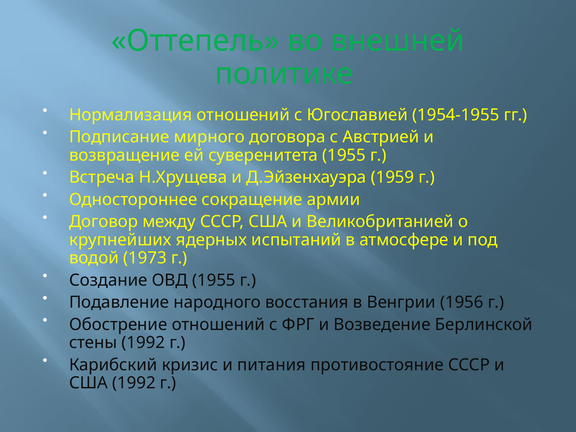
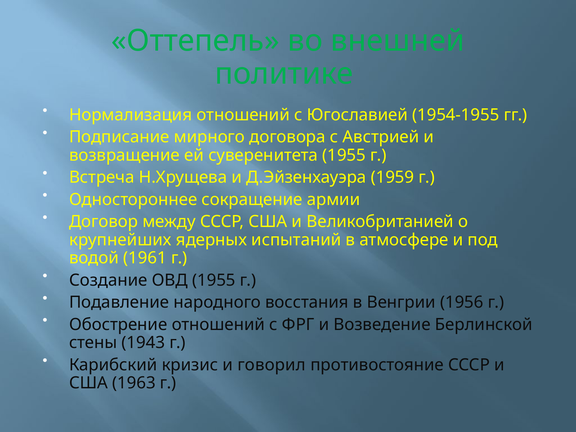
1973: 1973 -> 1961
стены 1992: 1992 -> 1943
питания: питания -> говорил
США 1992: 1992 -> 1963
